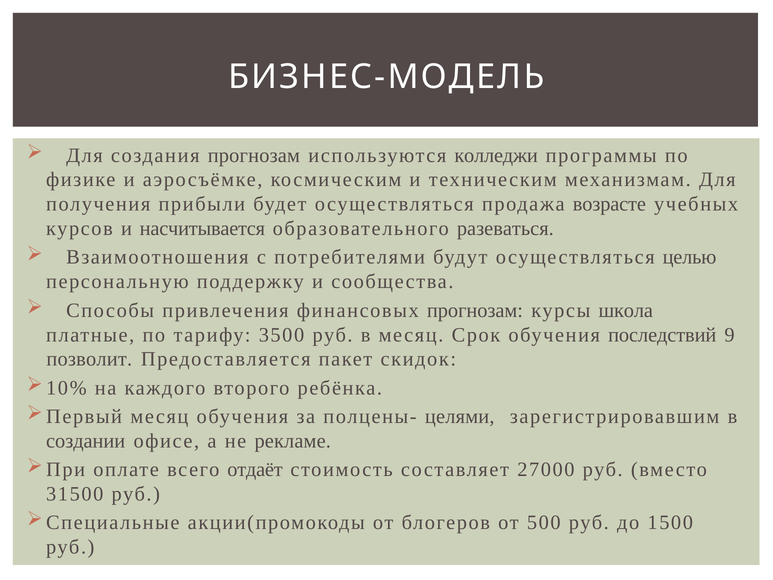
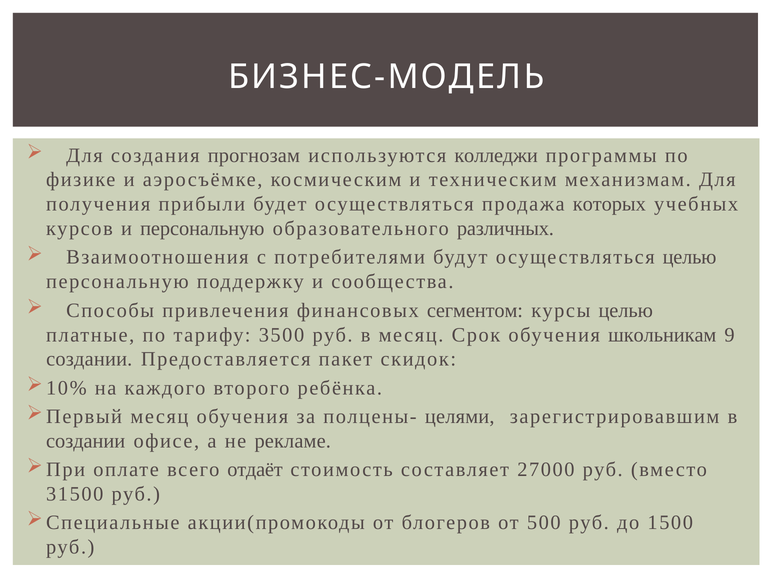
возрасте: возрасте -> которых
и насчитывается: насчитывается -> персональную
разеваться: разеваться -> различных
финансовых прогнозам: прогнозам -> сегментом
курсы школа: школа -> целью
последствий: последствий -> школьникам
позволит at (89, 359): позволит -> создании
